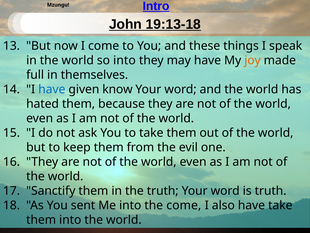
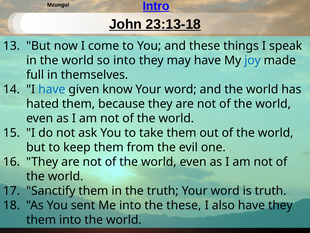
19:13-18: 19:13-18 -> 23:13-18
joy colour: orange -> blue
the come: come -> these
have take: take -> they
